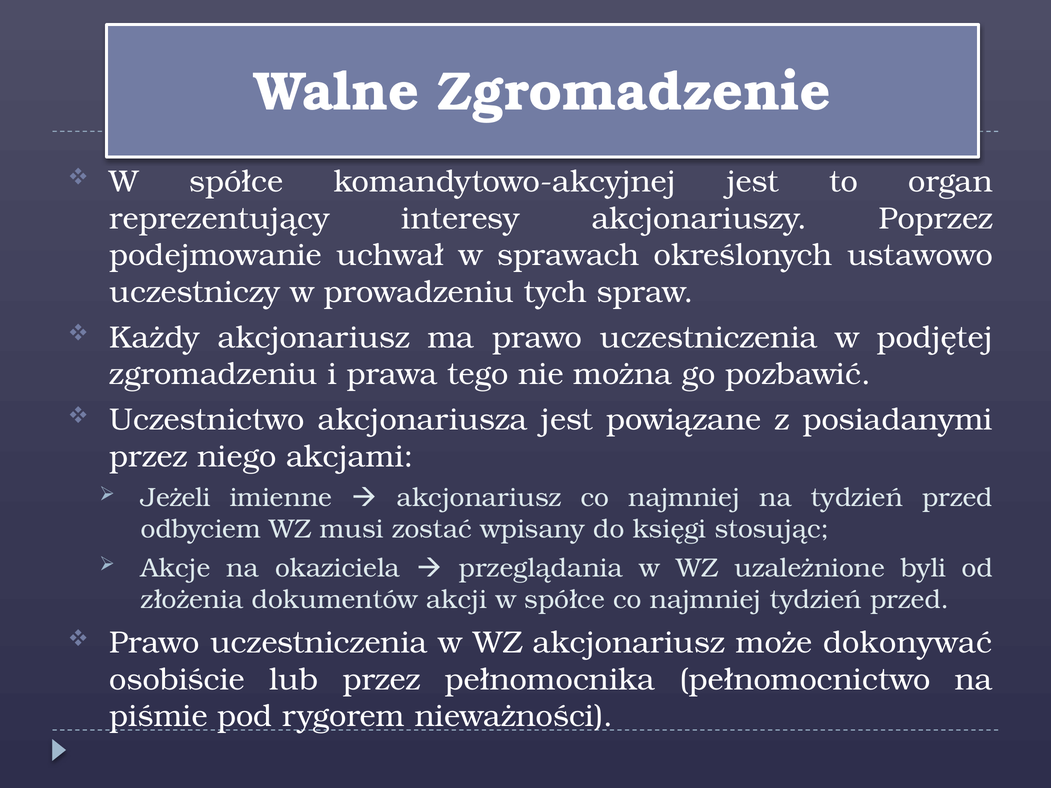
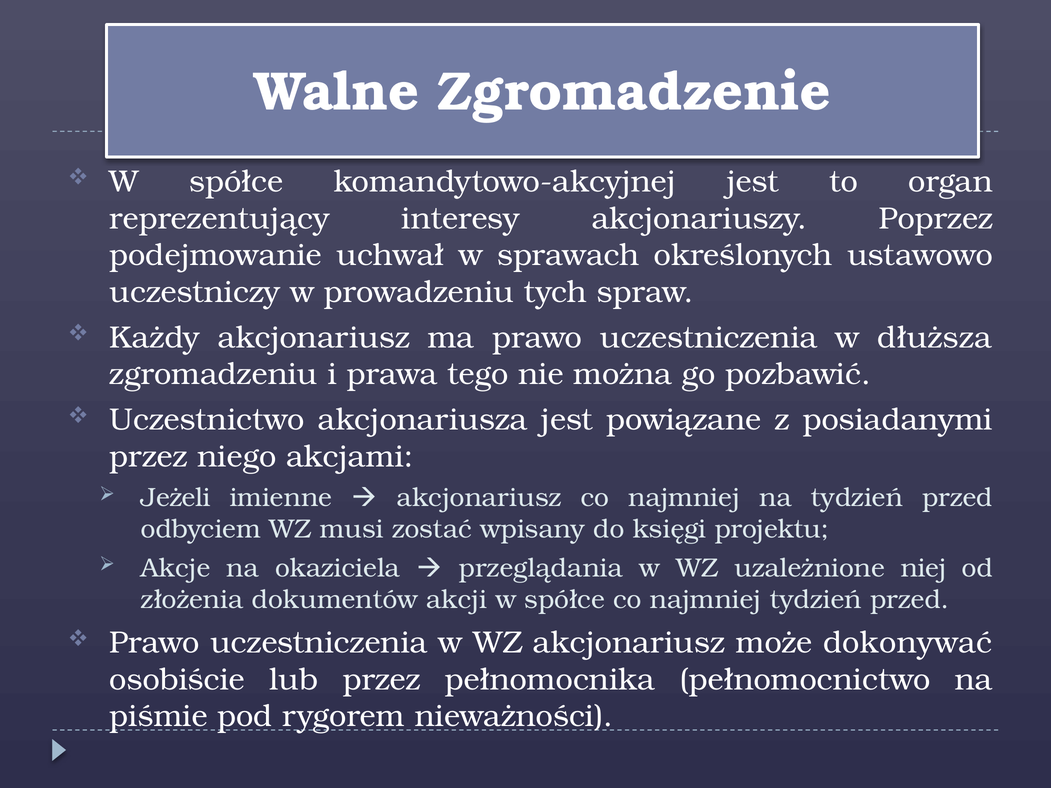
podjętej: podjętej -> dłuższa
stosując: stosując -> projektu
byli: byli -> niej
